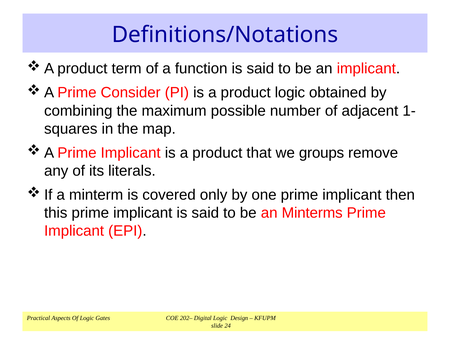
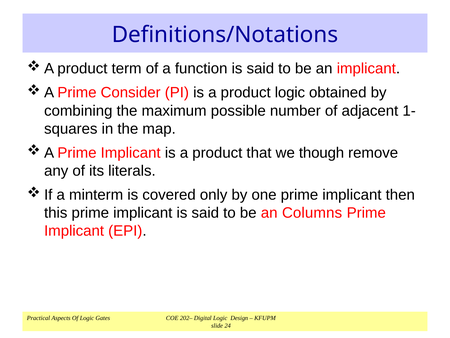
groups: groups -> though
Minterms: Minterms -> Columns
